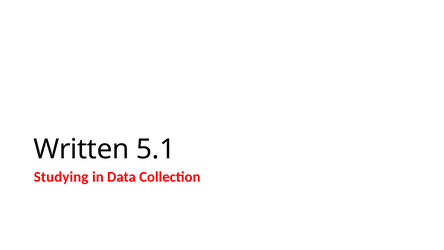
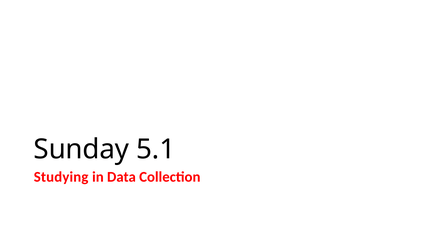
Written: Written -> Sunday
